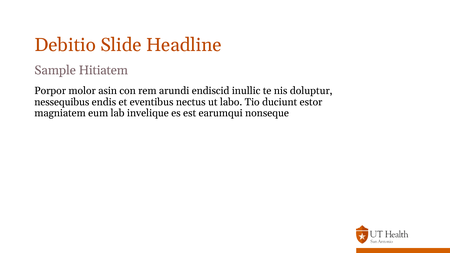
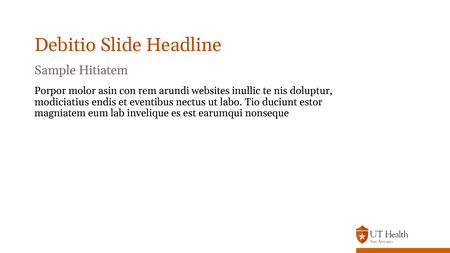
endiscid: endiscid -> websites
nessequibus: nessequibus -> modiciatius
